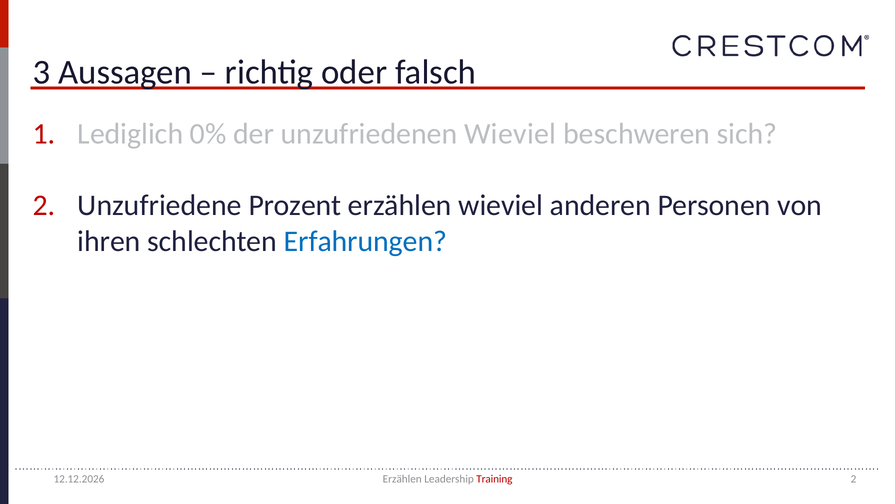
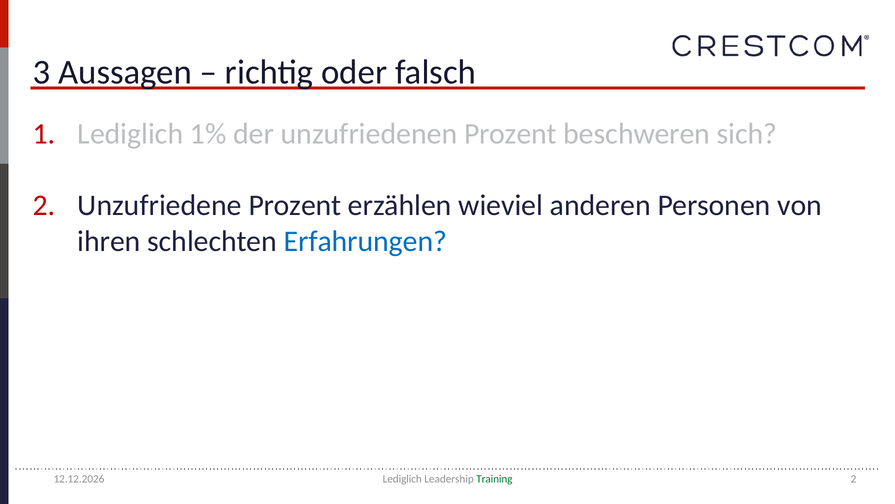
0%: 0% -> 1%
unzufriedenen Wieviel: Wieviel -> Prozent
Erzählen at (402, 479): Erzählen -> Lediglich
Training colour: red -> green
